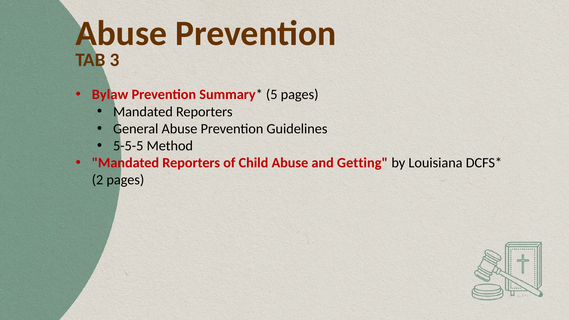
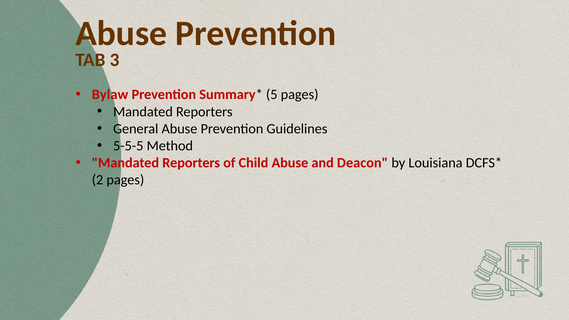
Getting: Getting -> Deacon
